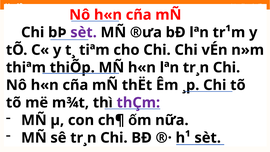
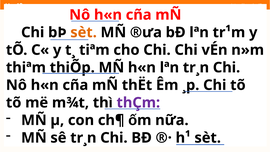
sèt at (84, 32) colour: purple -> orange
